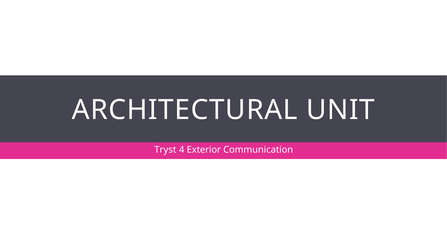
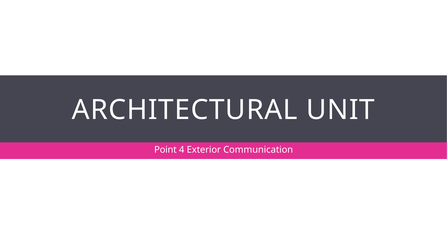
Tryst: Tryst -> Point
